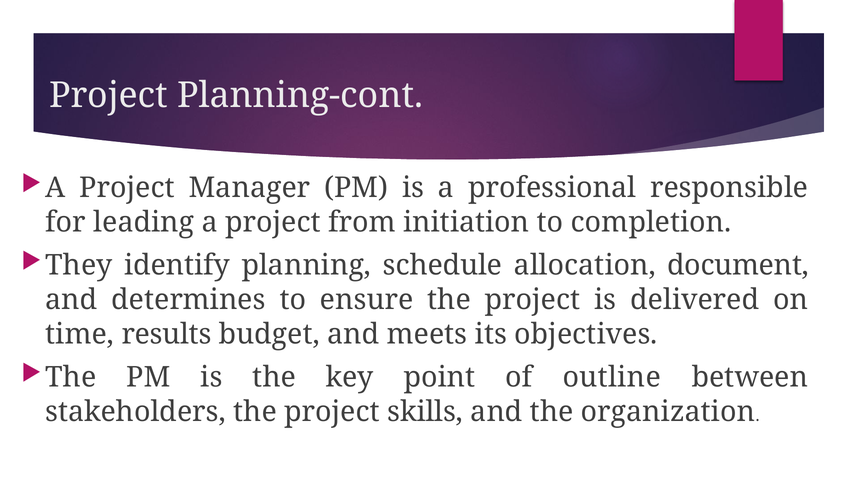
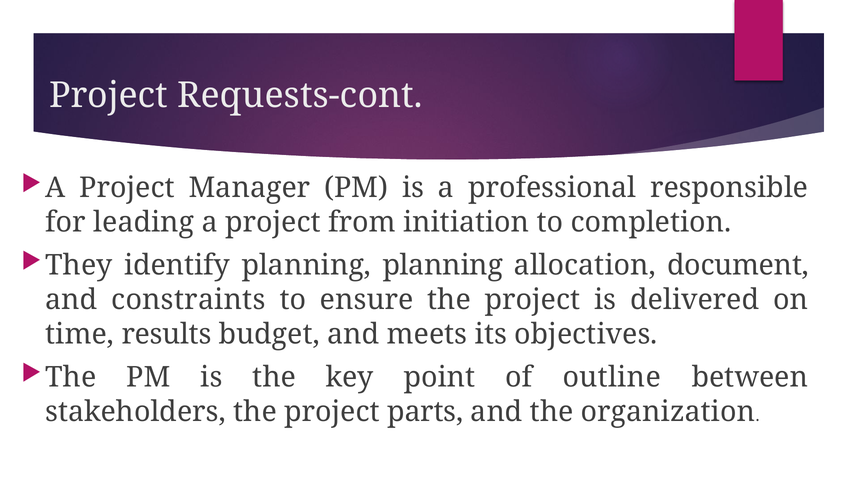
Planning-cont: Planning-cont -> Requests-cont
planning schedule: schedule -> planning
determines: determines -> constraints
skills: skills -> parts
